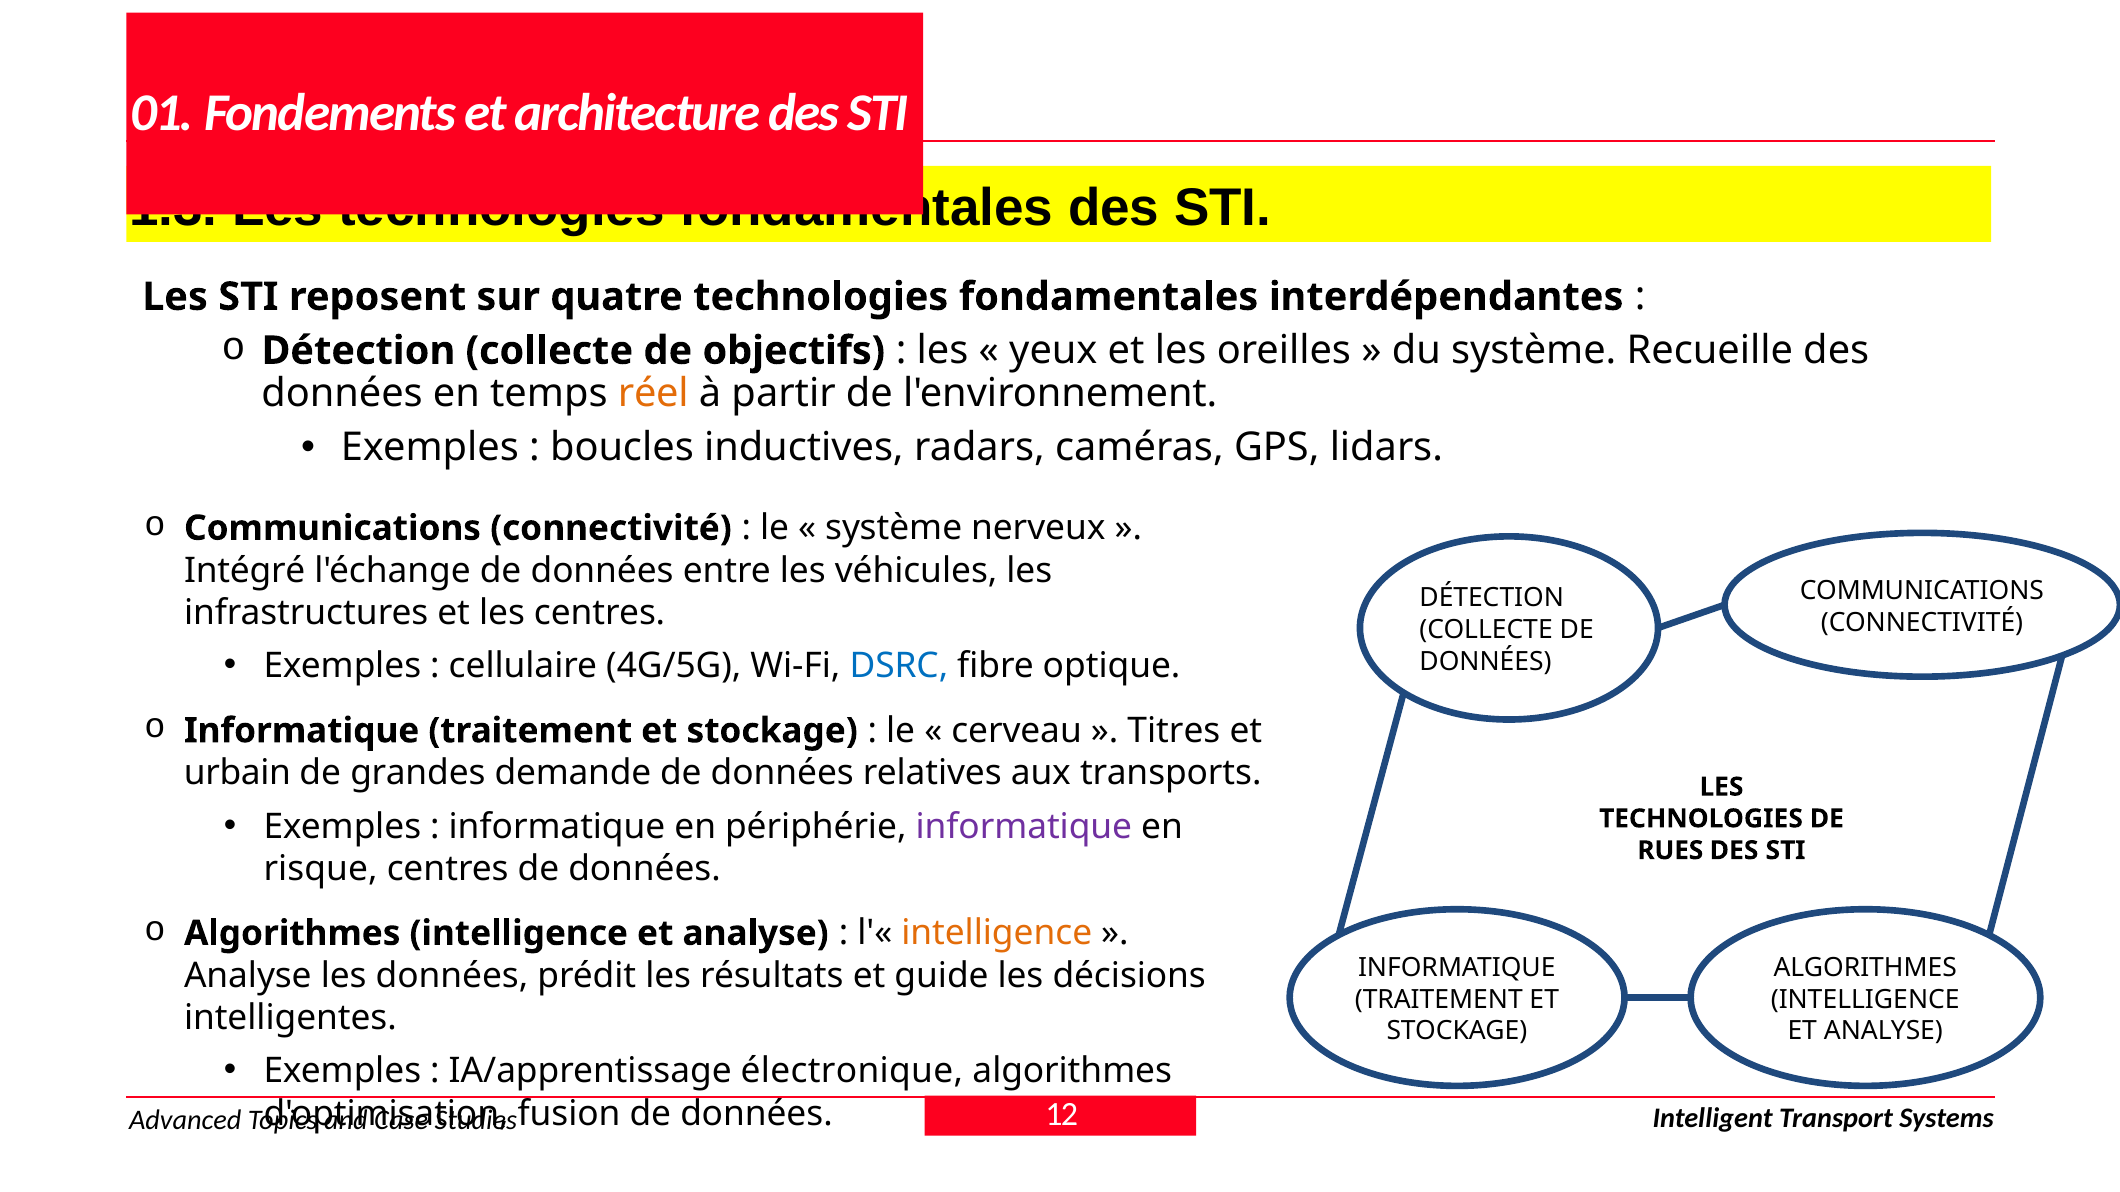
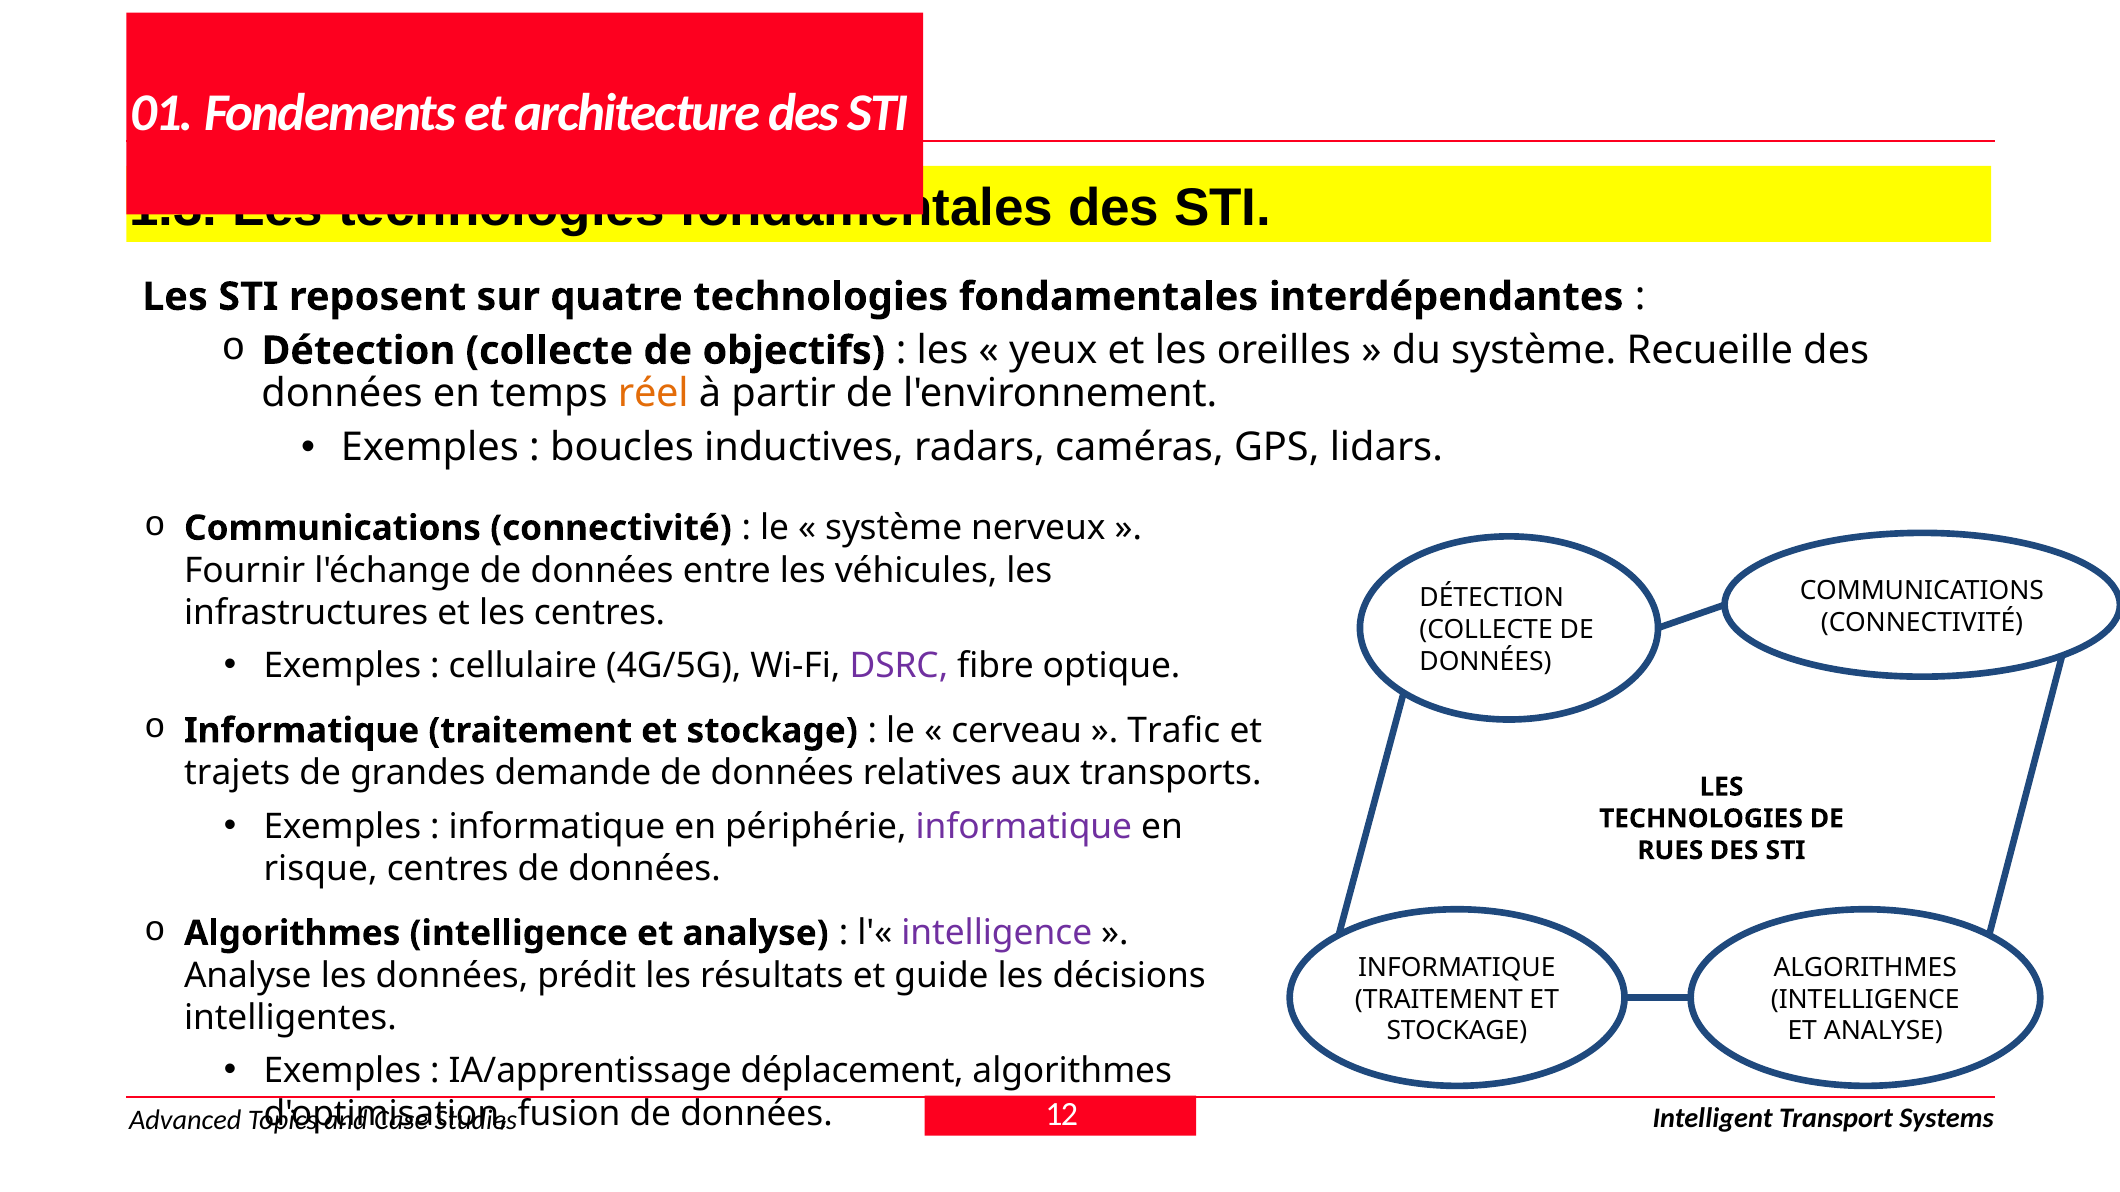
Intégré: Intégré -> Fournir
DSRC colour: blue -> purple
Titres: Titres -> Trafic
urbain: urbain -> trajets
intelligence at (997, 934) colour: orange -> purple
électronique: électronique -> déplacement
